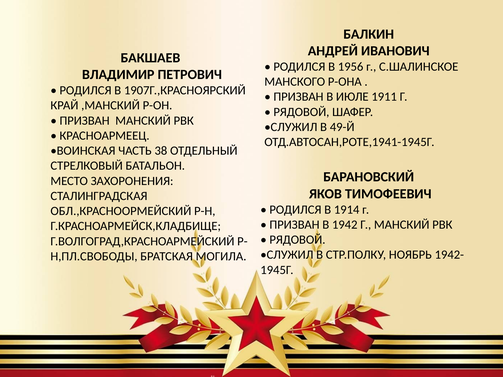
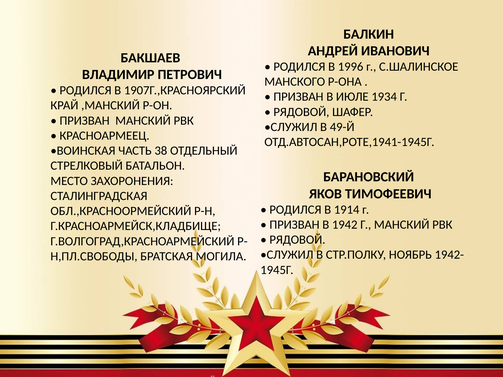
1956: 1956 -> 1996
1911: 1911 -> 1934
